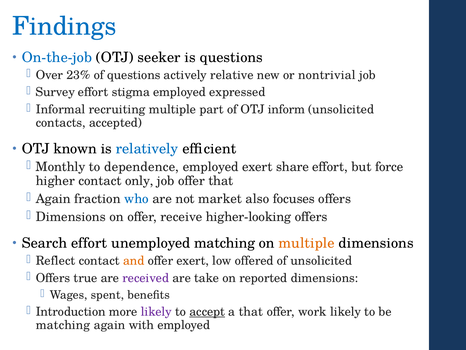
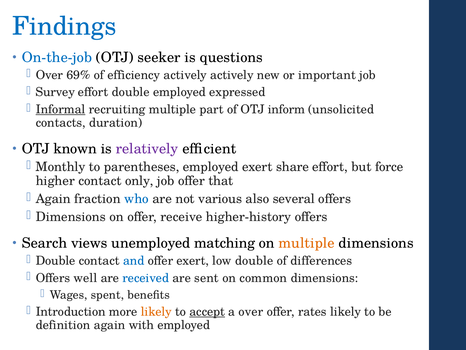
23%: 23% -> 69%
of questions: questions -> efficiency
actively relative: relative -> actively
nontrivial: nontrivial -> important
effort stigma: stigma -> double
Informal underline: none -> present
accepted: accepted -> duration
relatively colour: blue -> purple
dependence: dependence -> parentheses
market: market -> various
focuses: focuses -> several
higher-looking: higher-looking -> higher-history
Search effort: effort -> views
Reflect at (56, 261): Reflect -> Double
and colour: orange -> blue
low offered: offered -> double
of unsolicited: unsolicited -> differences
true: true -> well
received colour: purple -> blue
take: take -> sent
reported: reported -> common
likely at (156, 311) colour: purple -> orange
a that: that -> over
work: work -> rates
matching at (63, 325): matching -> definition
